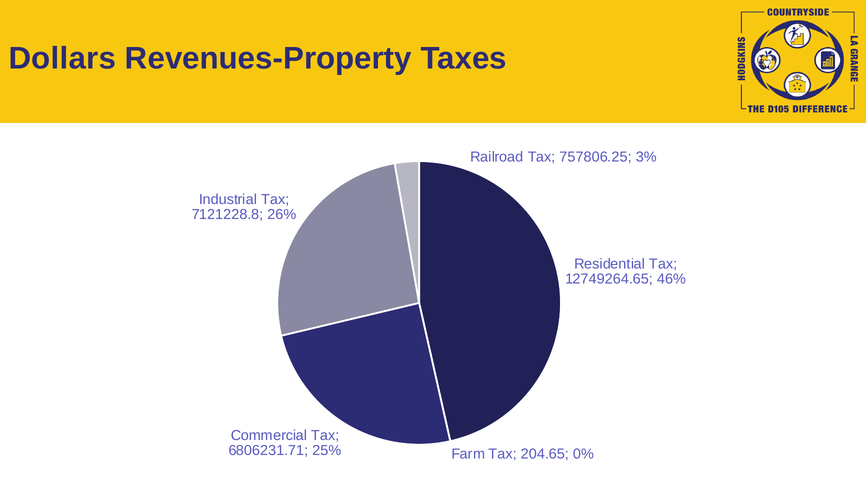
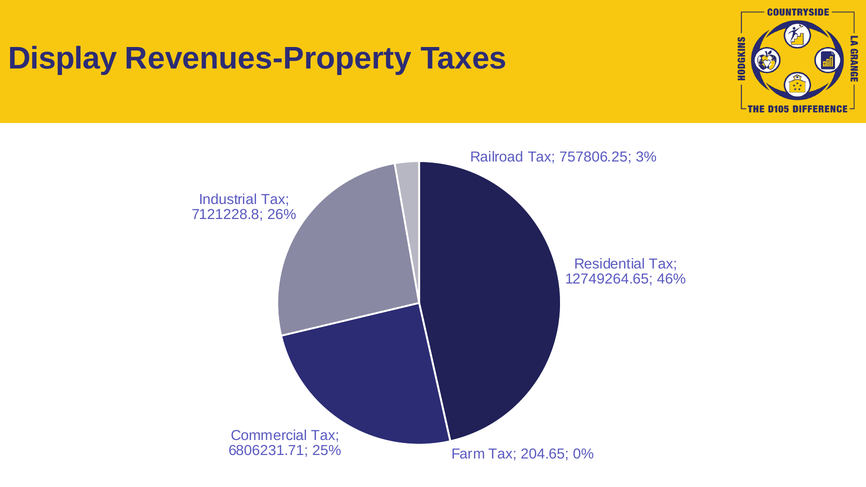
Dollars: Dollars -> Display
